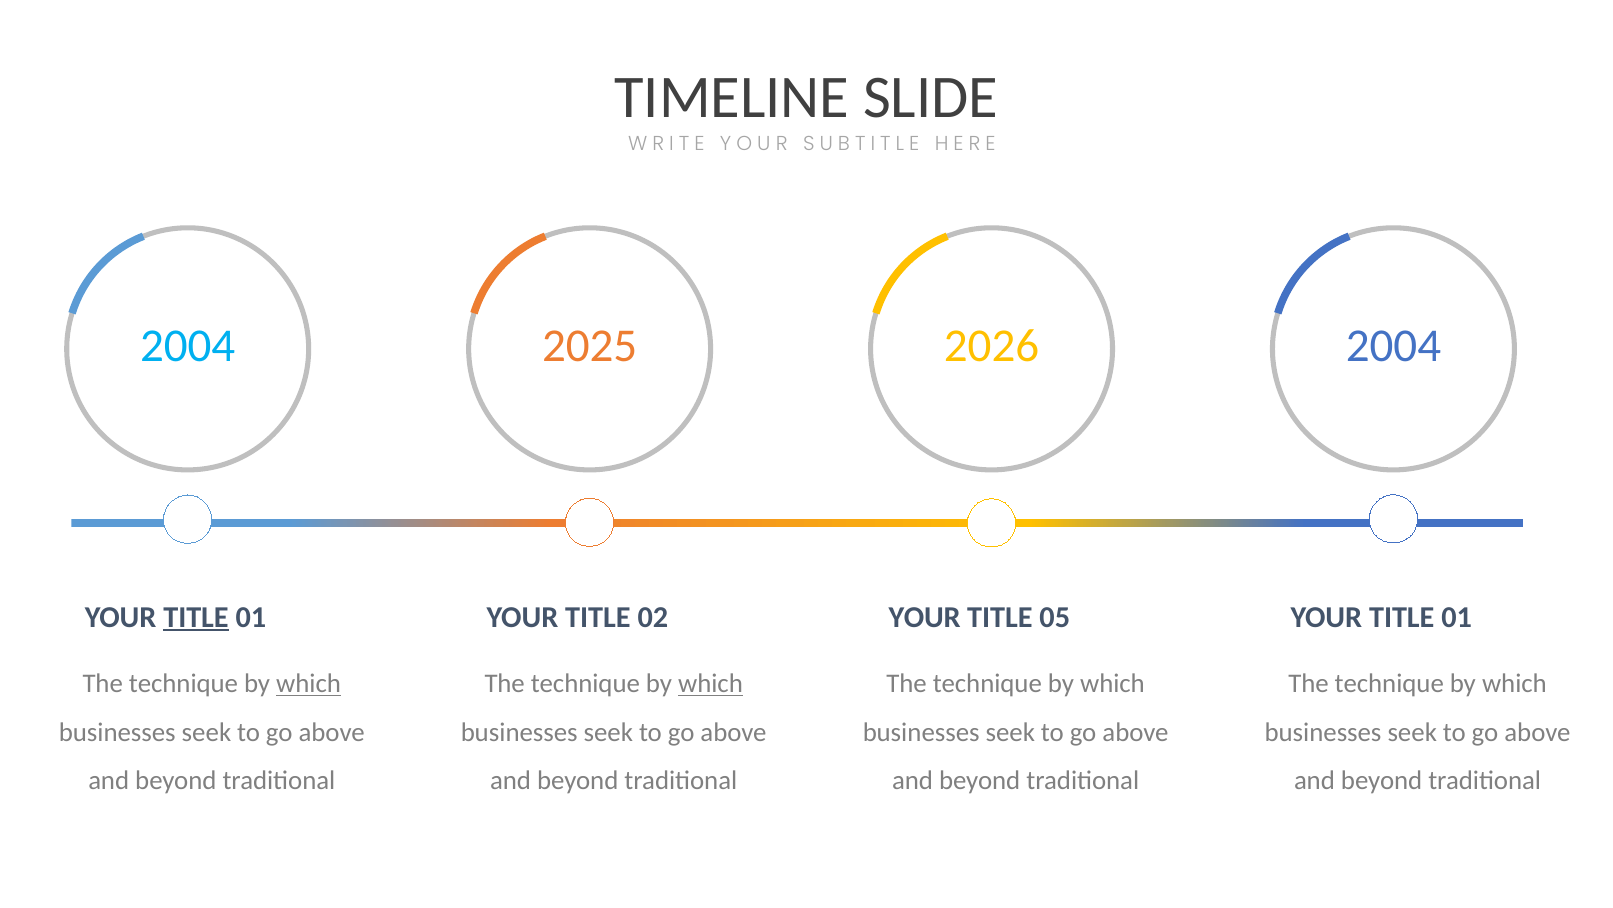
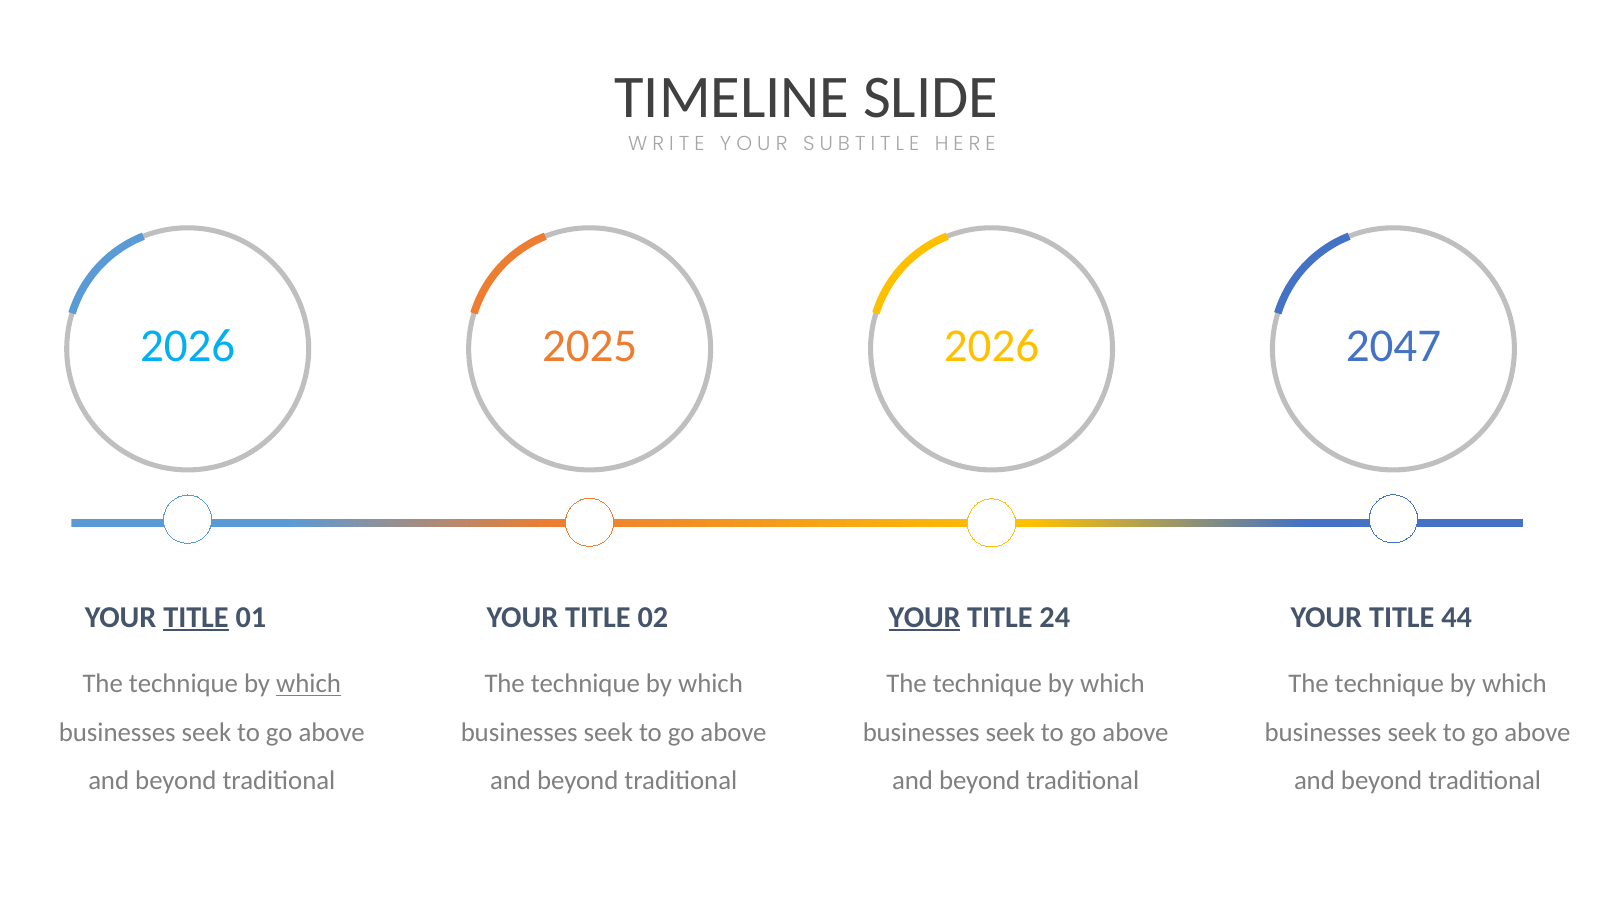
2004 at (188, 345): 2004 -> 2026
2026 2004: 2004 -> 2047
YOUR at (925, 617) underline: none -> present
05: 05 -> 24
01 at (1457, 617): 01 -> 44
which at (711, 683) underline: present -> none
